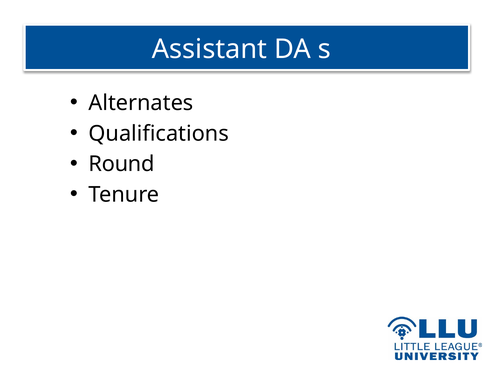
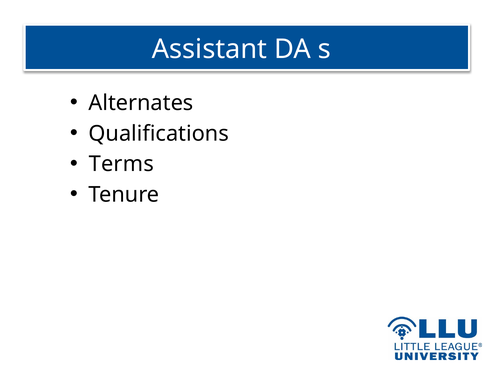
Round: Round -> Terms
